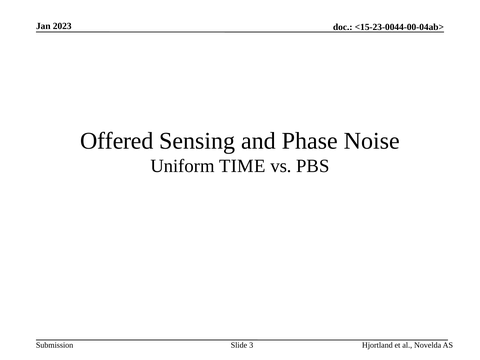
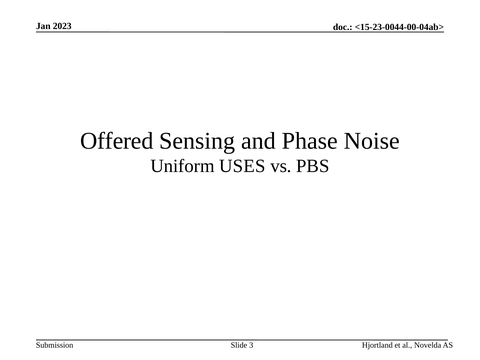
TIME: TIME -> USES
